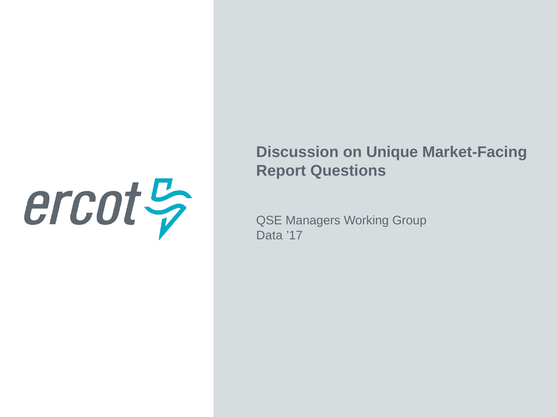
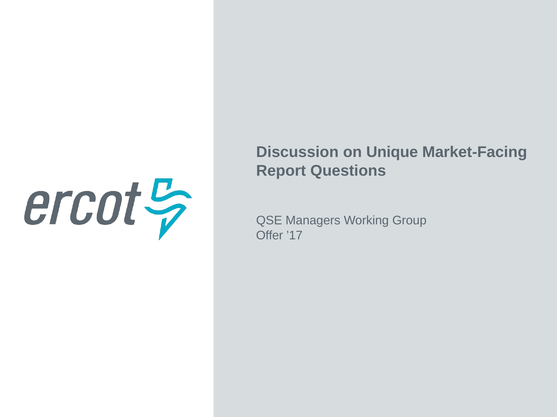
Data: Data -> Offer
